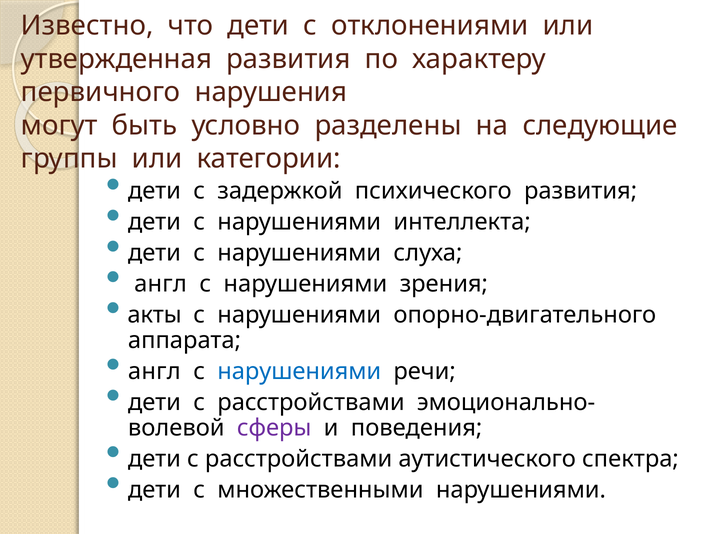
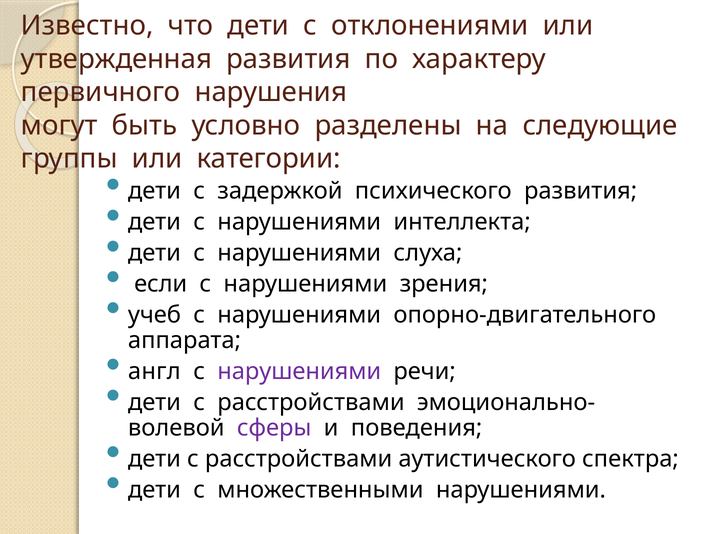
англ at (161, 284): англ -> если
акты: акты -> учеб
нарушениями at (299, 371) colour: blue -> purple
